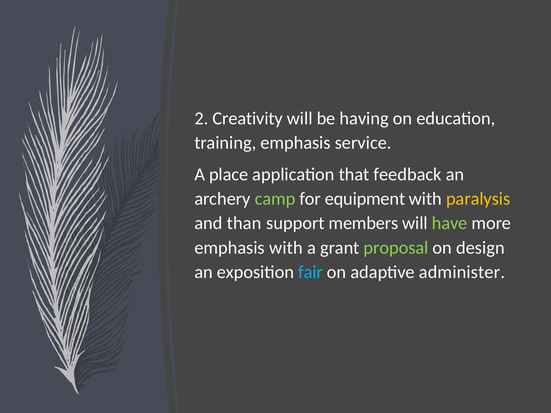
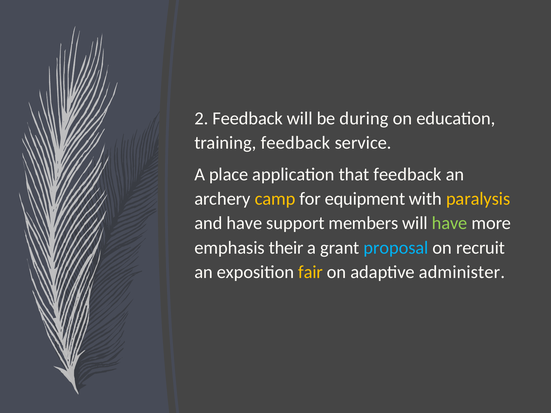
2 Creativity: Creativity -> Feedback
having: having -> during
training emphasis: emphasis -> feedback
camp colour: light green -> yellow
and than: than -> have
emphasis with: with -> their
proposal colour: light green -> light blue
design: design -> recruit
fair colour: light blue -> yellow
